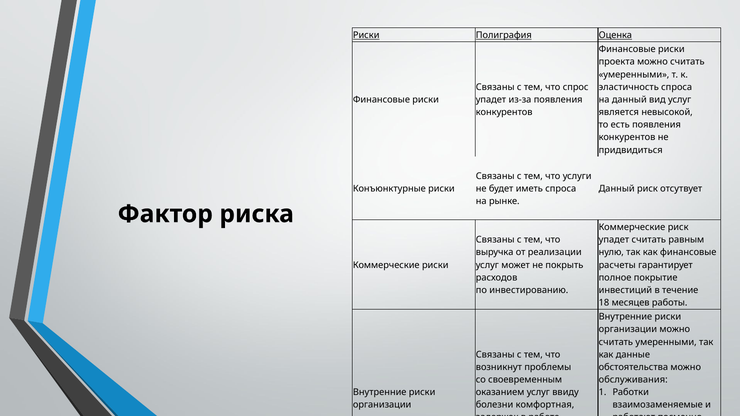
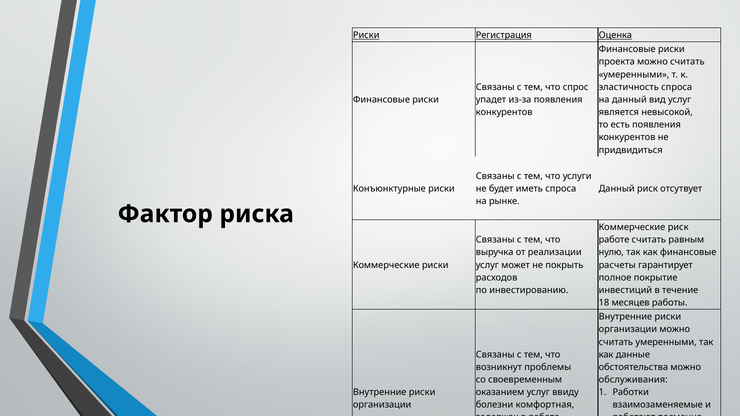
Полиграфия: Полиграфия -> Регистрация
упадет at (614, 240): упадет -> работе
